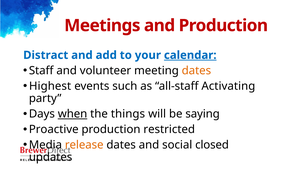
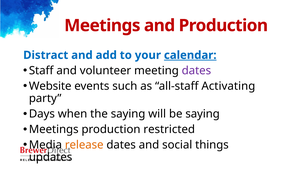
dates at (196, 71) colour: orange -> purple
Highest: Highest -> Website
when underline: present -> none
the things: things -> saying
Proactive at (54, 129): Proactive -> Meetings
closed: closed -> things
